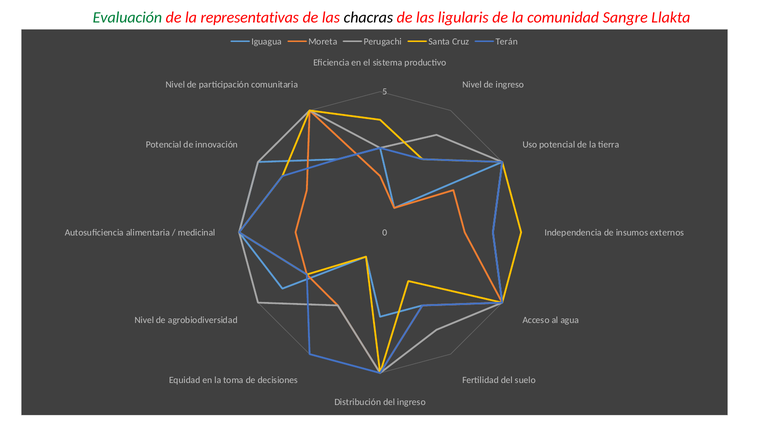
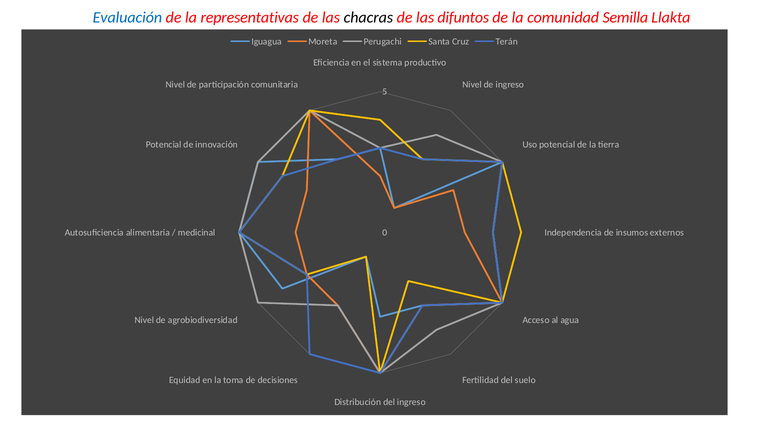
Evaluación colour: green -> blue
ligularis: ligularis -> difuntos
Sangre: Sangre -> Semilla
